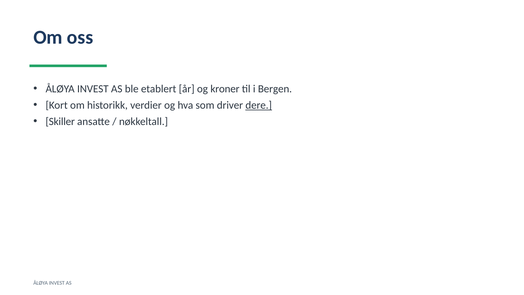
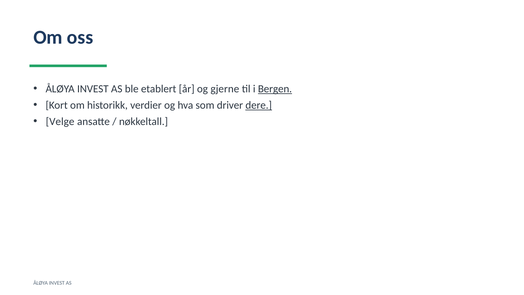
kroner: kroner -> gjerne
Bergen underline: none -> present
Skiller: Skiller -> Velge
